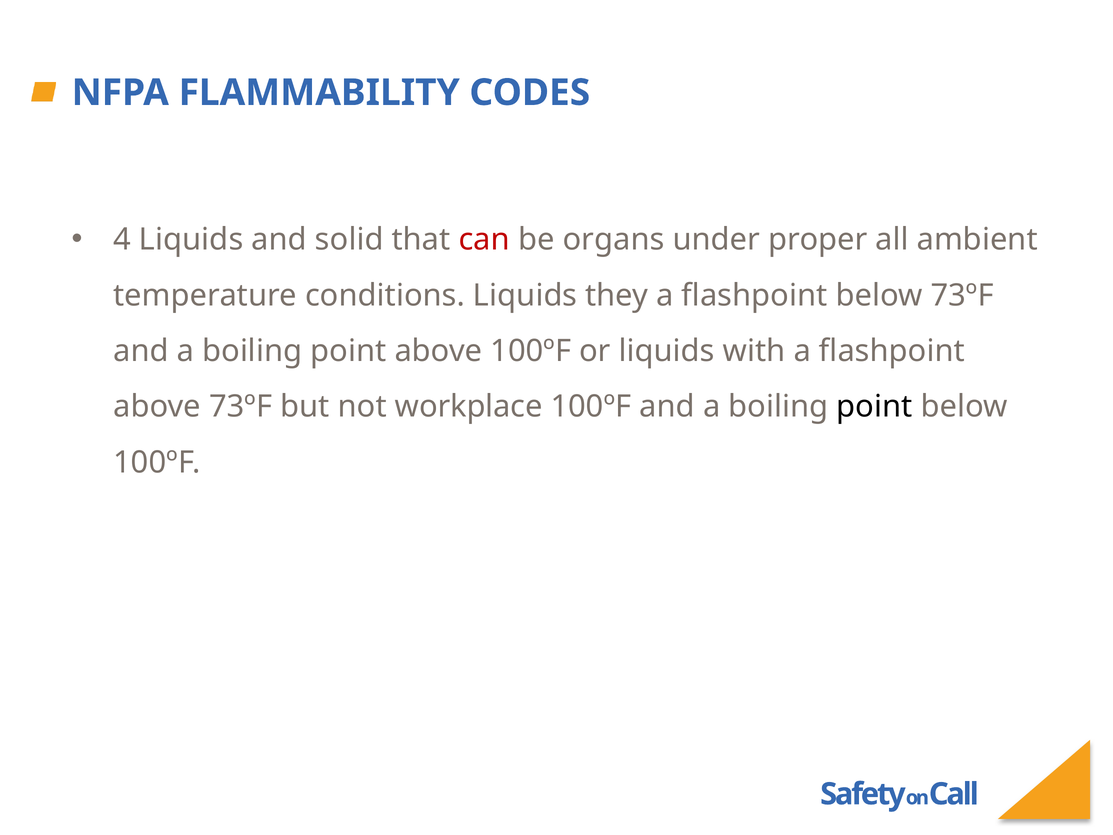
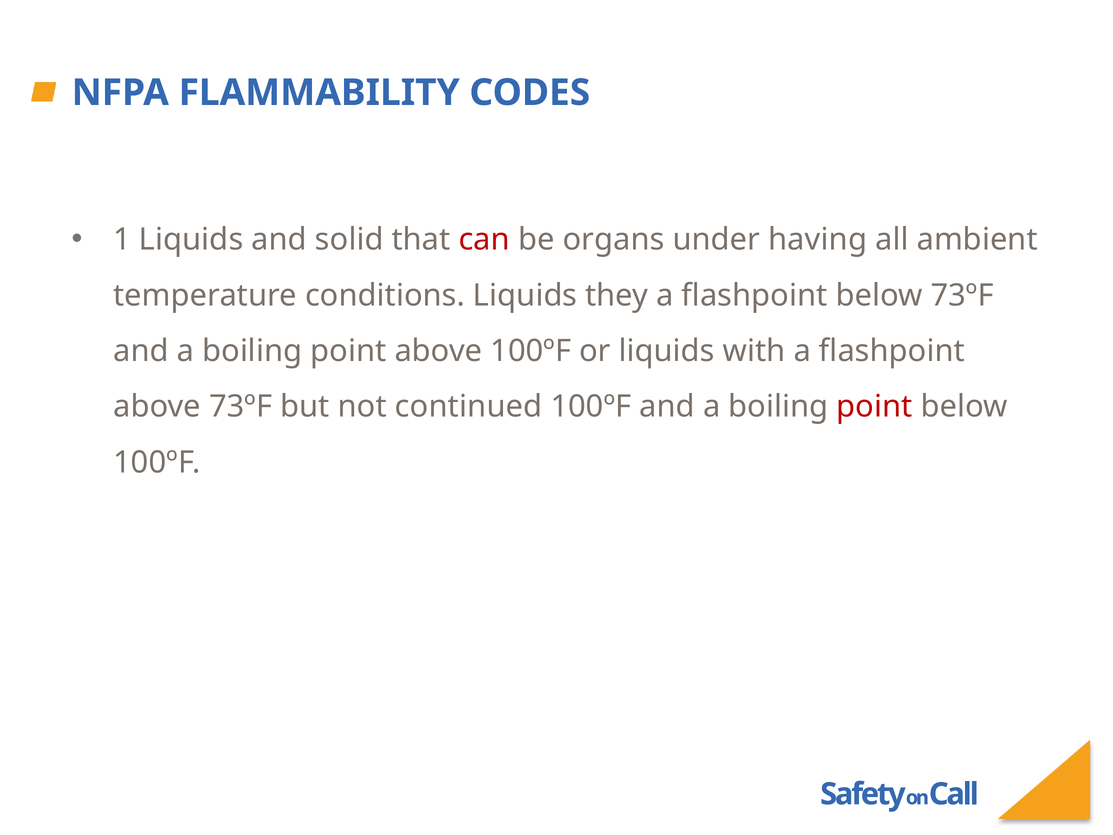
4: 4 -> 1
proper: proper -> having
workplace: workplace -> continued
point at (874, 407) colour: black -> red
